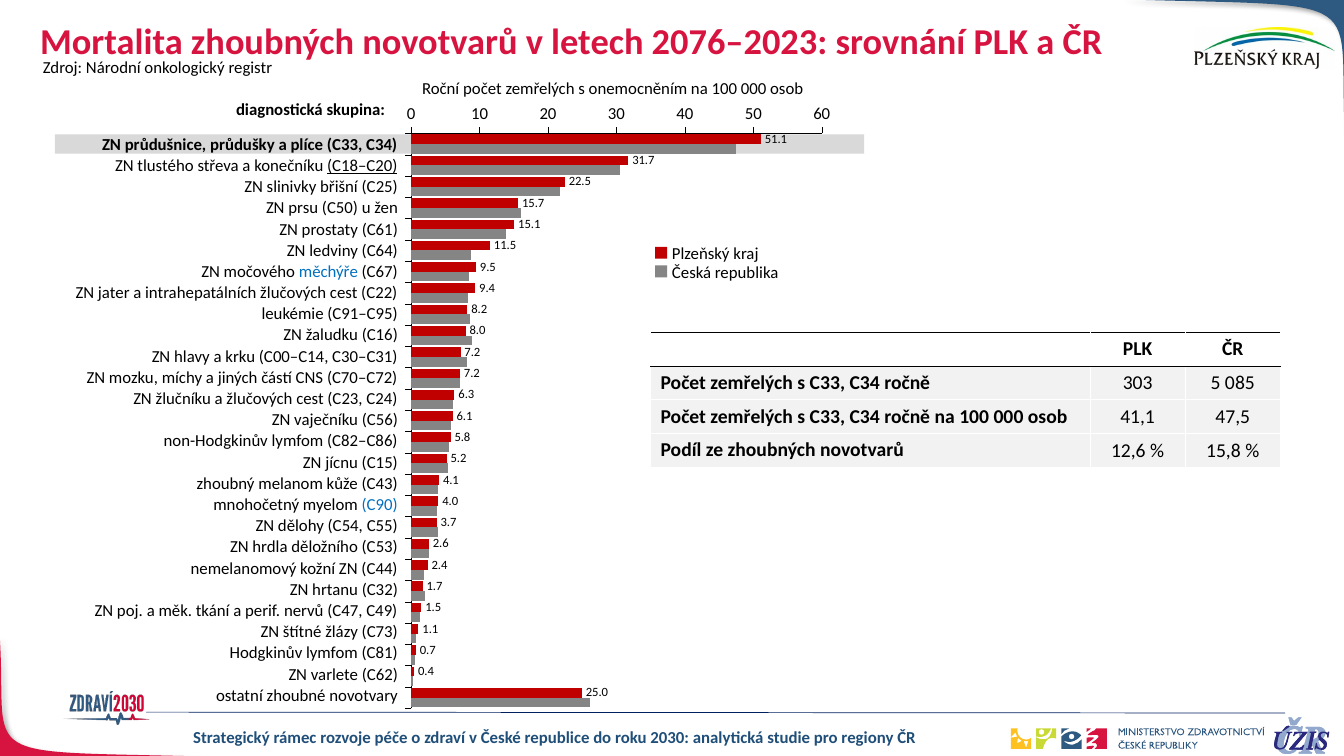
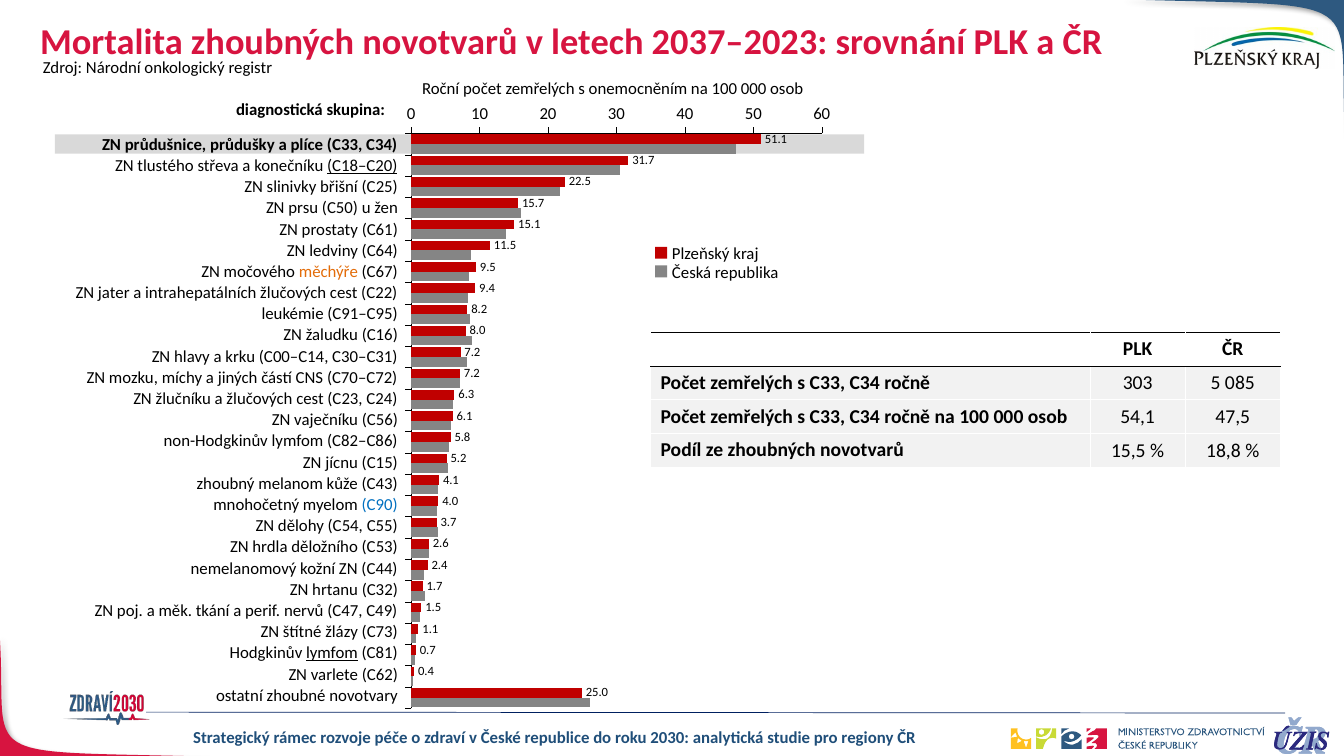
2076–2023: 2076–2023 -> 2037–2023
měchýře colour: blue -> orange
41,1: 41,1 -> 54,1
12,6: 12,6 -> 15,5
15,8: 15,8 -> 18,8
lymfom at (332, 653) underline: none -> present
